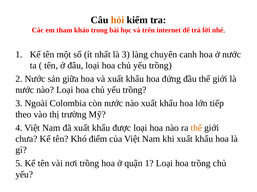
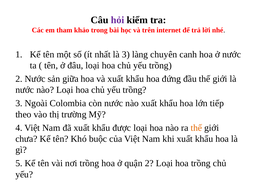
hỏi colour: orange -> purple
điểm: điểm -> buộc
quận 1: 1 -> 2
